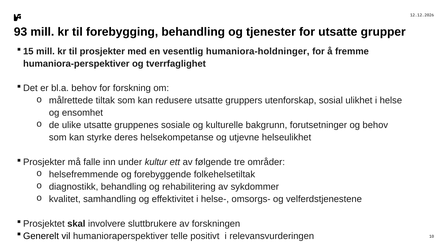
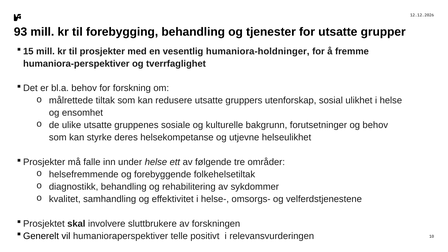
under kultur: kultur -> helse
